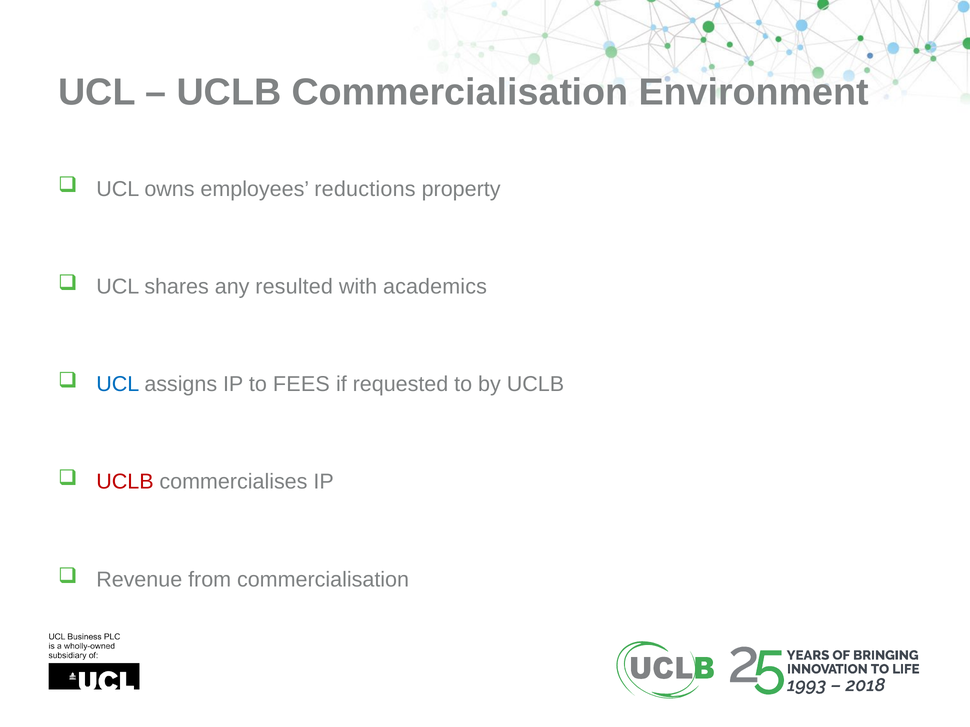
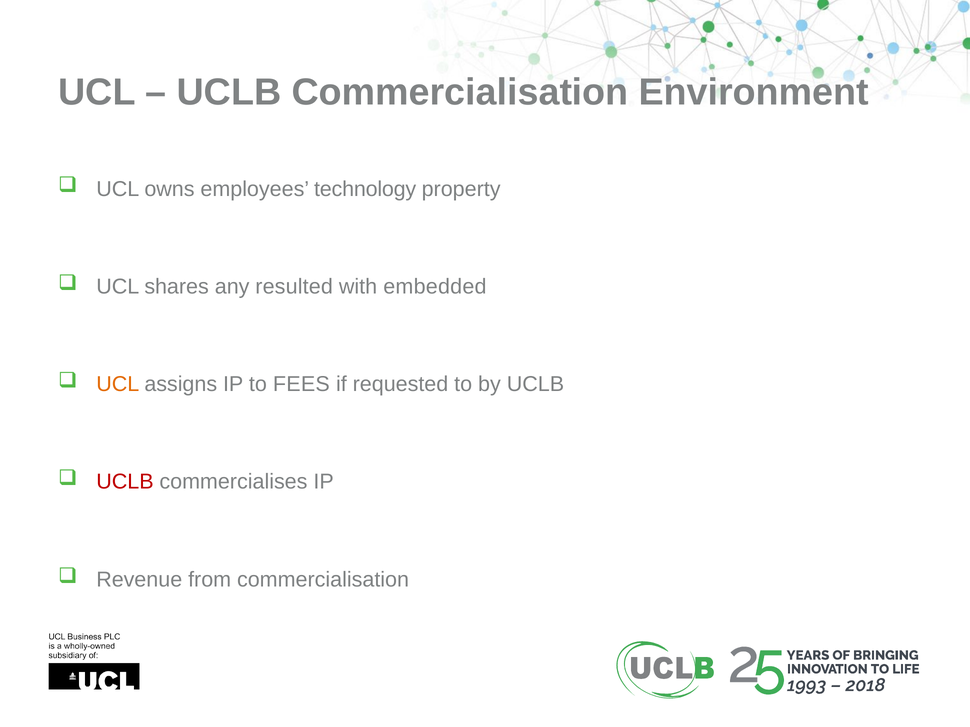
reductions: reductions -> technology
academics: academics -> embedded
UCL at (118, 384) colour: blue -> orange
